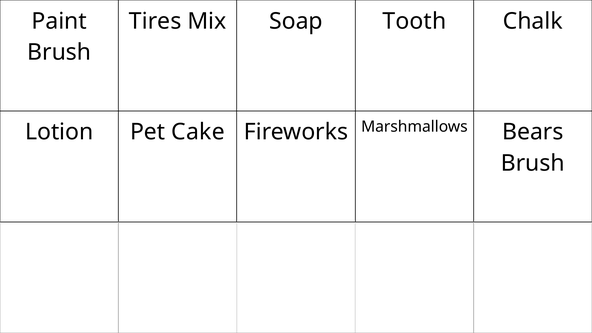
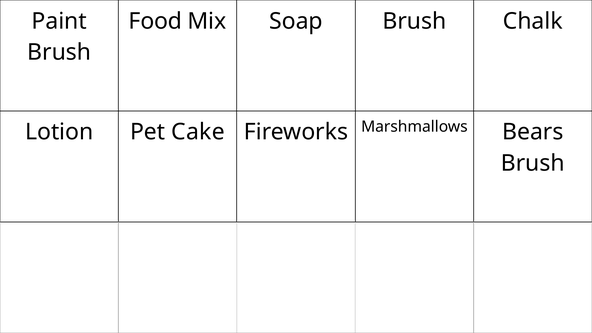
Tires: Tires -> Food
Soap Tooth: Tooth -> Brush
